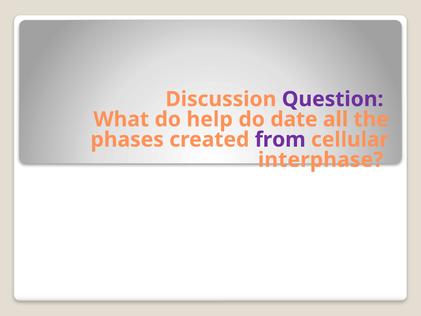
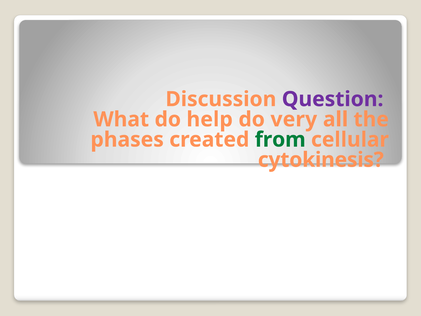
date: date -> very
from colour: purple -> green
interphase: interphase -> cytokinesis
